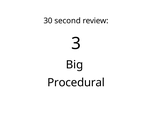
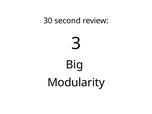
Procedural: Procedural -> Modularity
